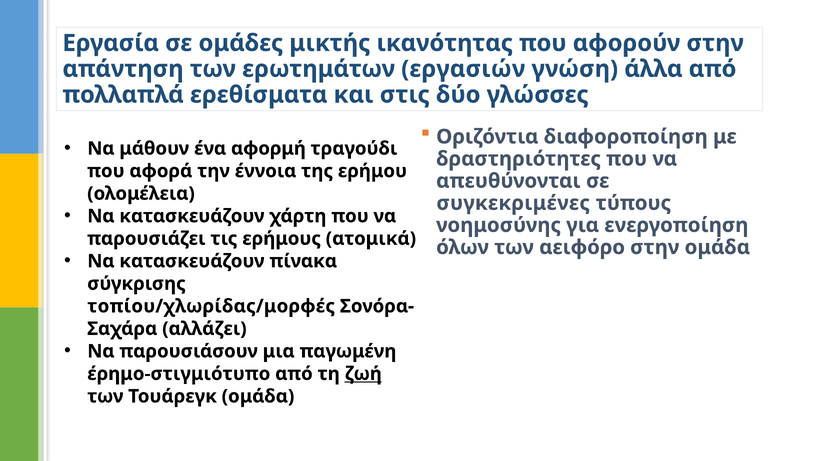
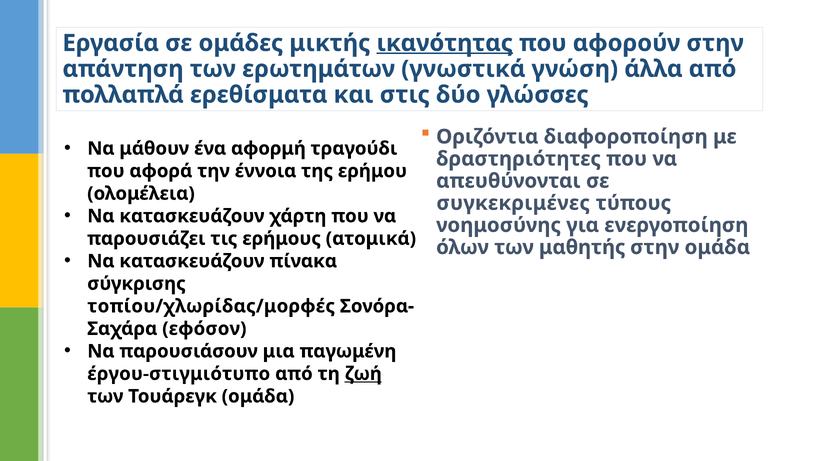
ικανότητας underline: none -> present
εργασιών: εργασιών -> γνωστικά
αειφόρο: αειφόρο -> μαθητής
αλλάζει: αλλάζει -> εφόσον
έρημο-στιγμιότυπο: έρημο-στιγμιότυπο -> έργου-στιγμιότυπο
